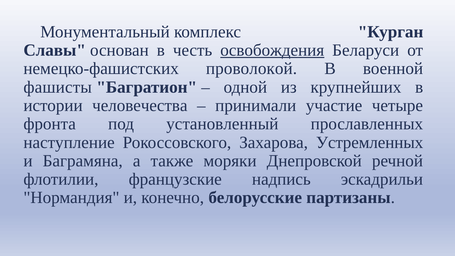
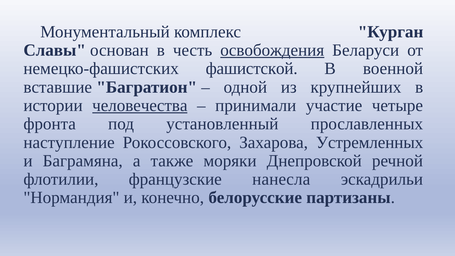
проволокой: проволокой -> фашистской
фашисты: фашисты -> вставшие
человечества underline: none -> present
надпись: надпись -> нанесла
